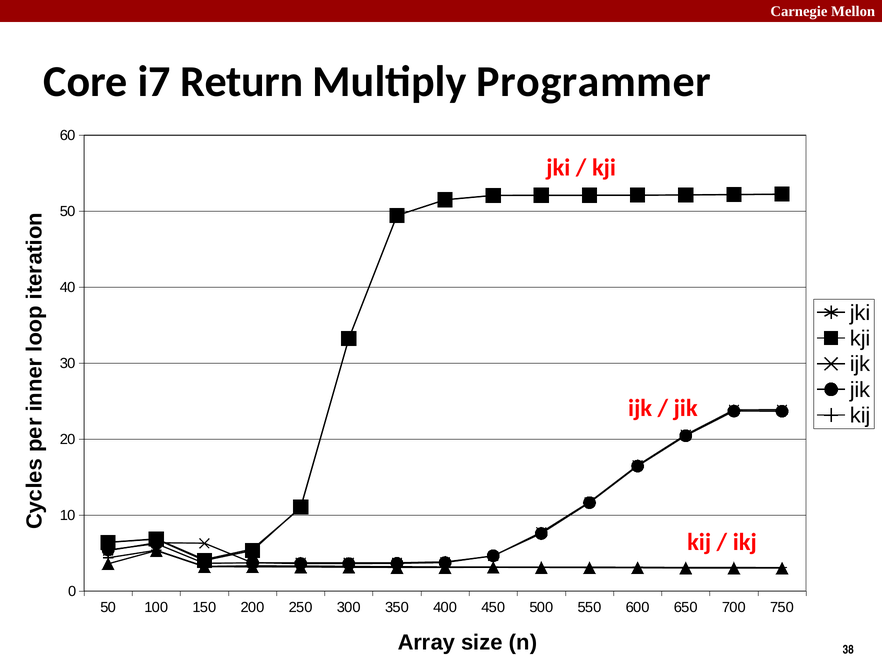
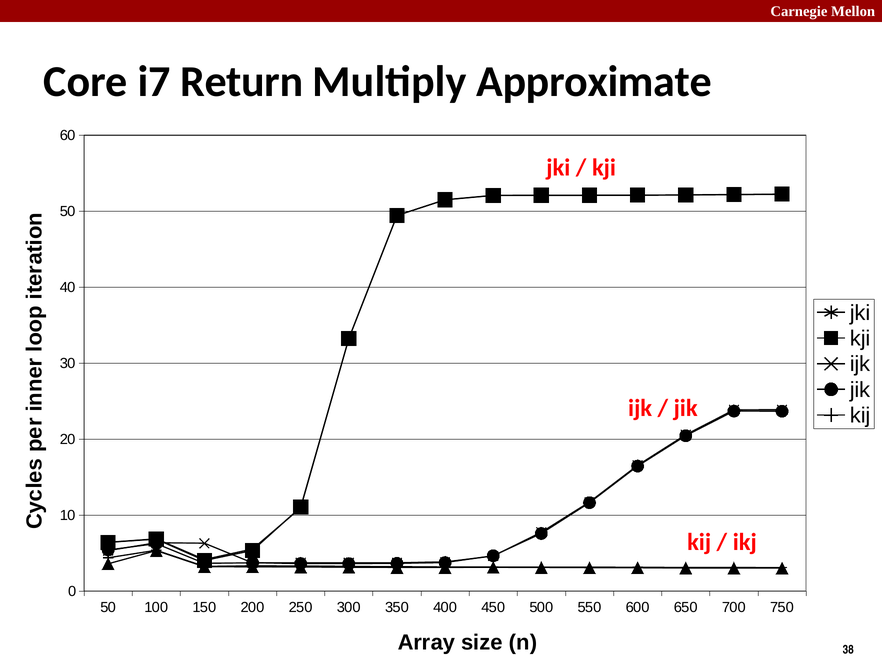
Programmer: Programmer -> Approximate
